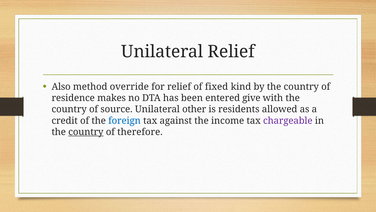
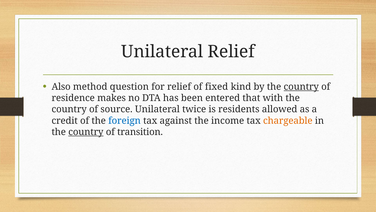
override: override -> question
country at (301, 87) underline: none -> present
give: give -> that
other: other -> twice
chargeable colour: purple -> orange
therefore: therefore -> transition
